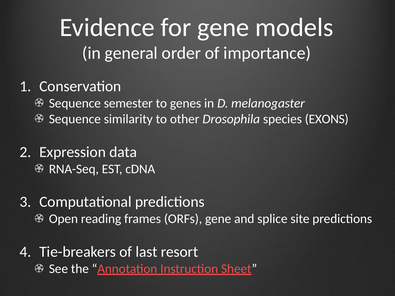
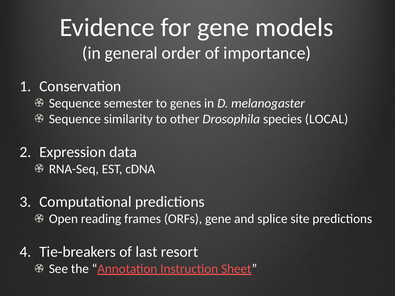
EXONS: EXONS -> LOCAL
